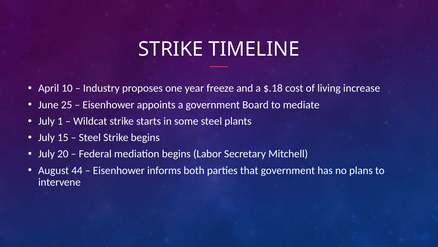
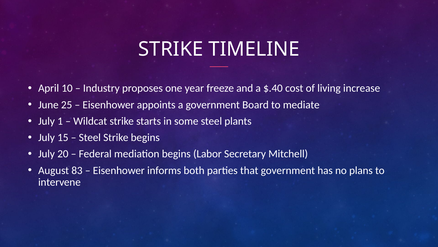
$.18: $.18 -> $.40
44: 44 -> 83
